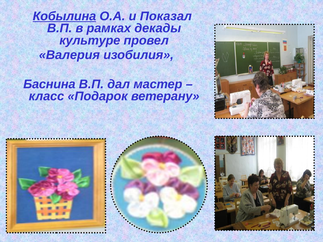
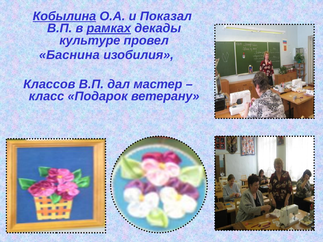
рамках underline: none -> present
Валерия: Валерия -> Баснина
Баснина: Баснина -> Классов
